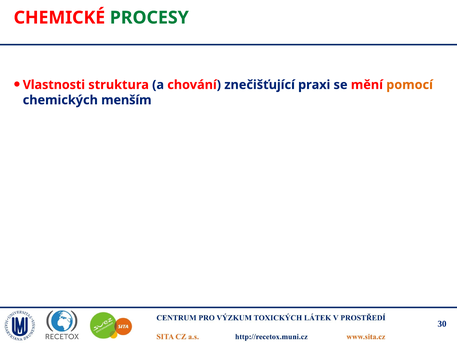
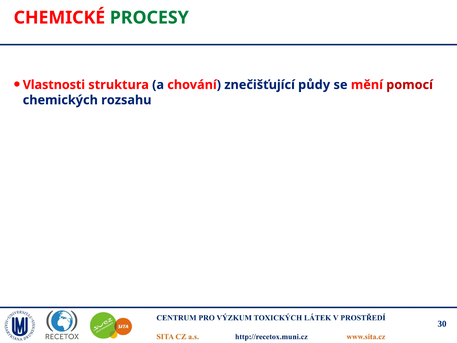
praxi: praxi -> půdy
pomocí colour: orange -> red
menším: menším -> rozsahu
